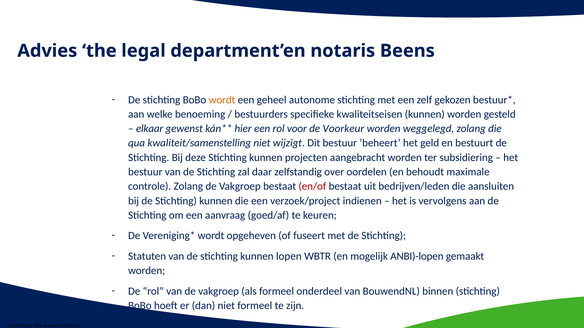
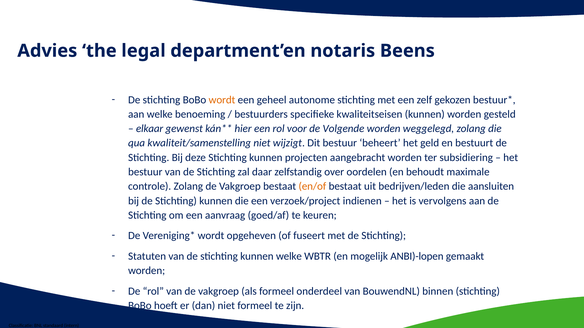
Voorkeur: Voorkeur -> Volgende
en/of colour: red -> orange
kunnen lopen: lopen -> welke
